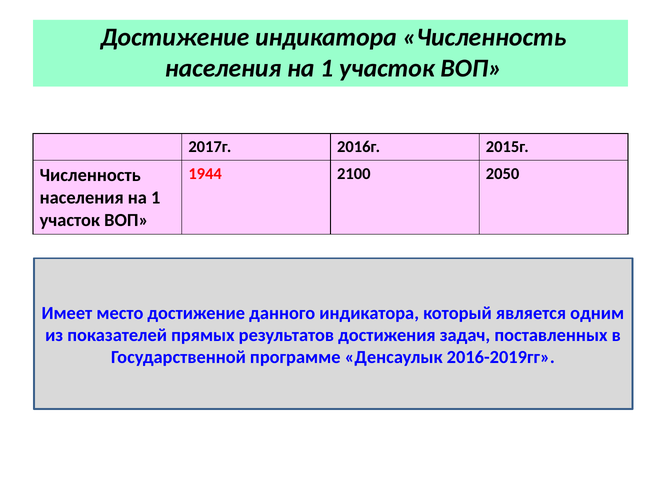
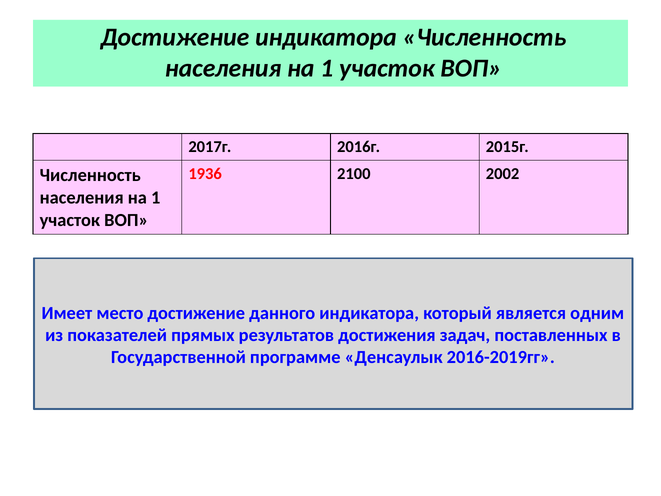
1944: 1944 -> 1936
2050: 2050 -> 2002
